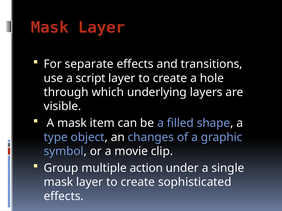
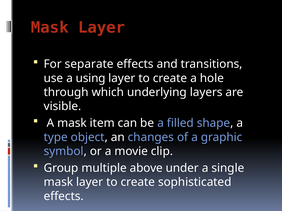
script: script -> using
action: action -> above
